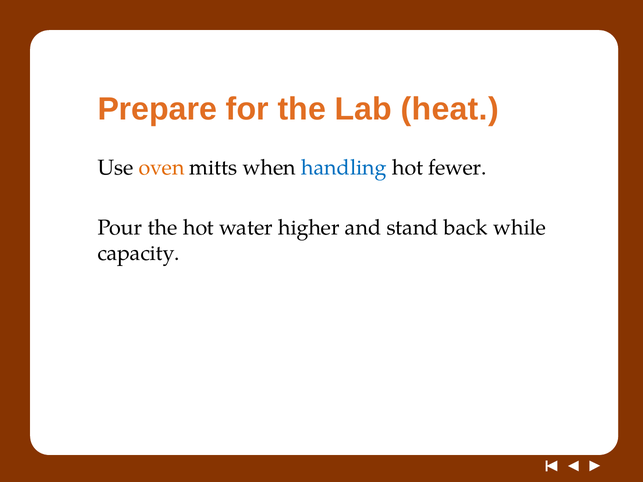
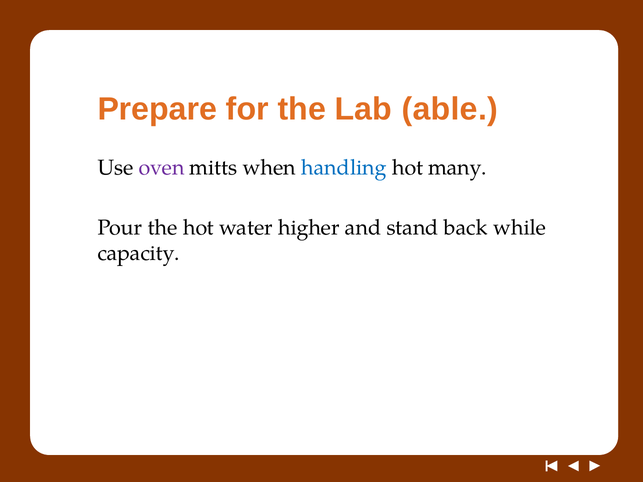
heat: heat -> able
oven colour: orange -> purple
fewer: fewer -> many
